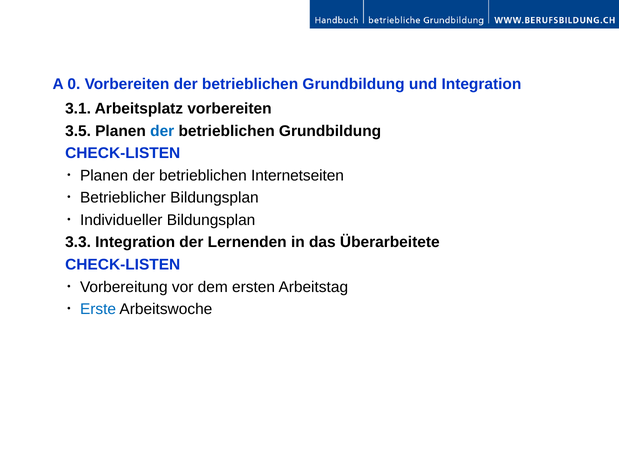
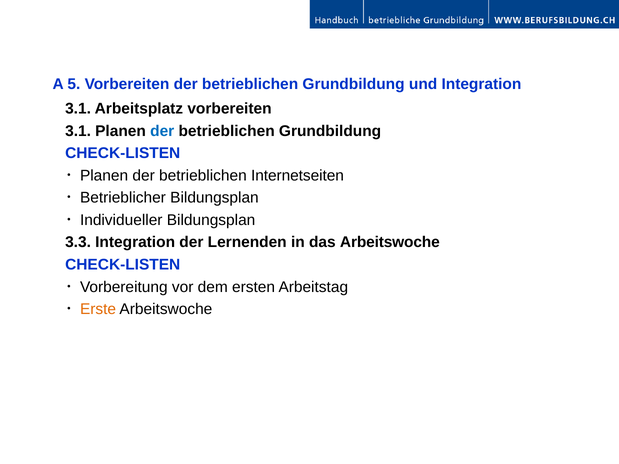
0: 0 -> 5
3.5 at (78, 131): 3.5 -> 3.1
das Überarbeitete: Überarbeitete -> Arbeitswoche
Erste colour: blue -> orange
